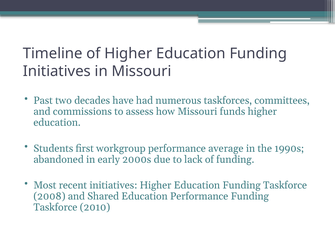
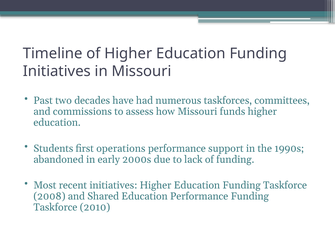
workgroup: workgroup -> operations
average: average -> support
